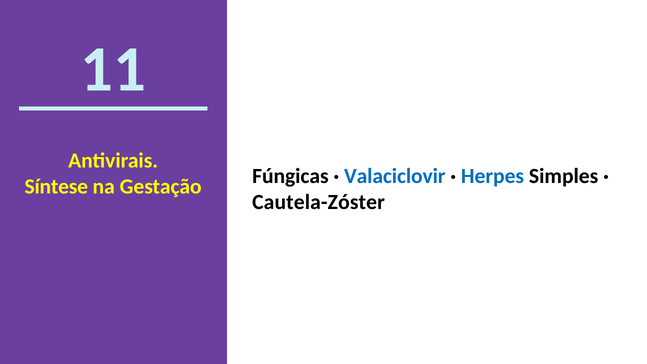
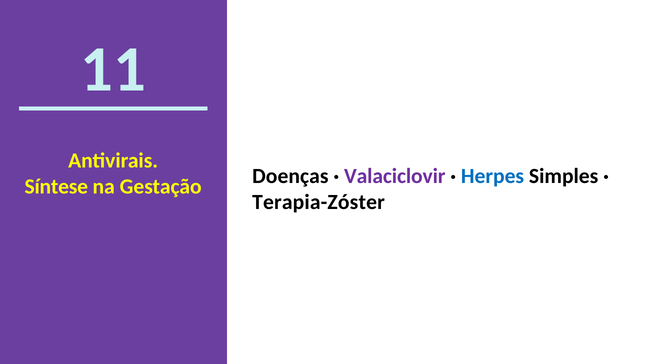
Fúngicas: Fúngicas -> Doenças
Valaciclovir colour: blue -> purple
Cautela-Zóster: Cautela-Zóster -> Terapia-Zóster
